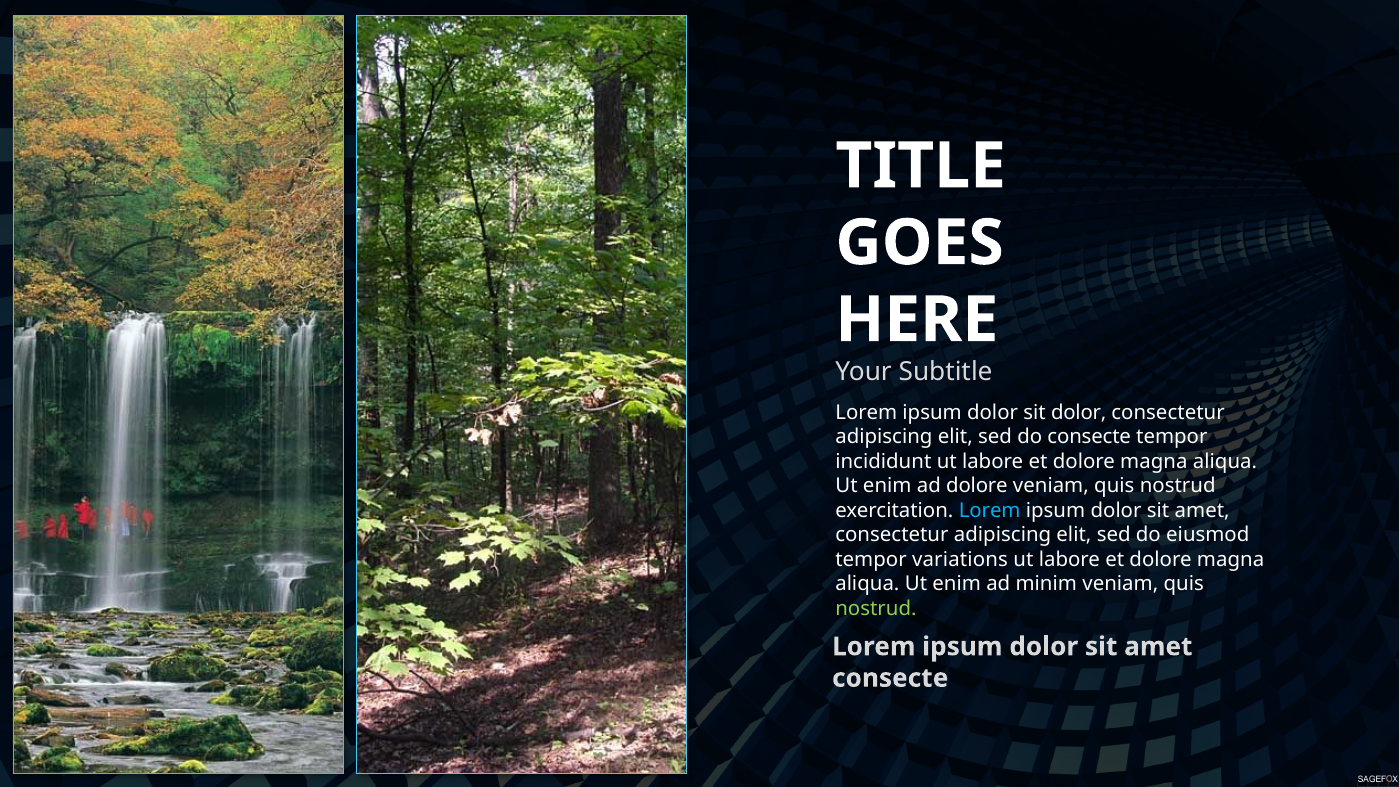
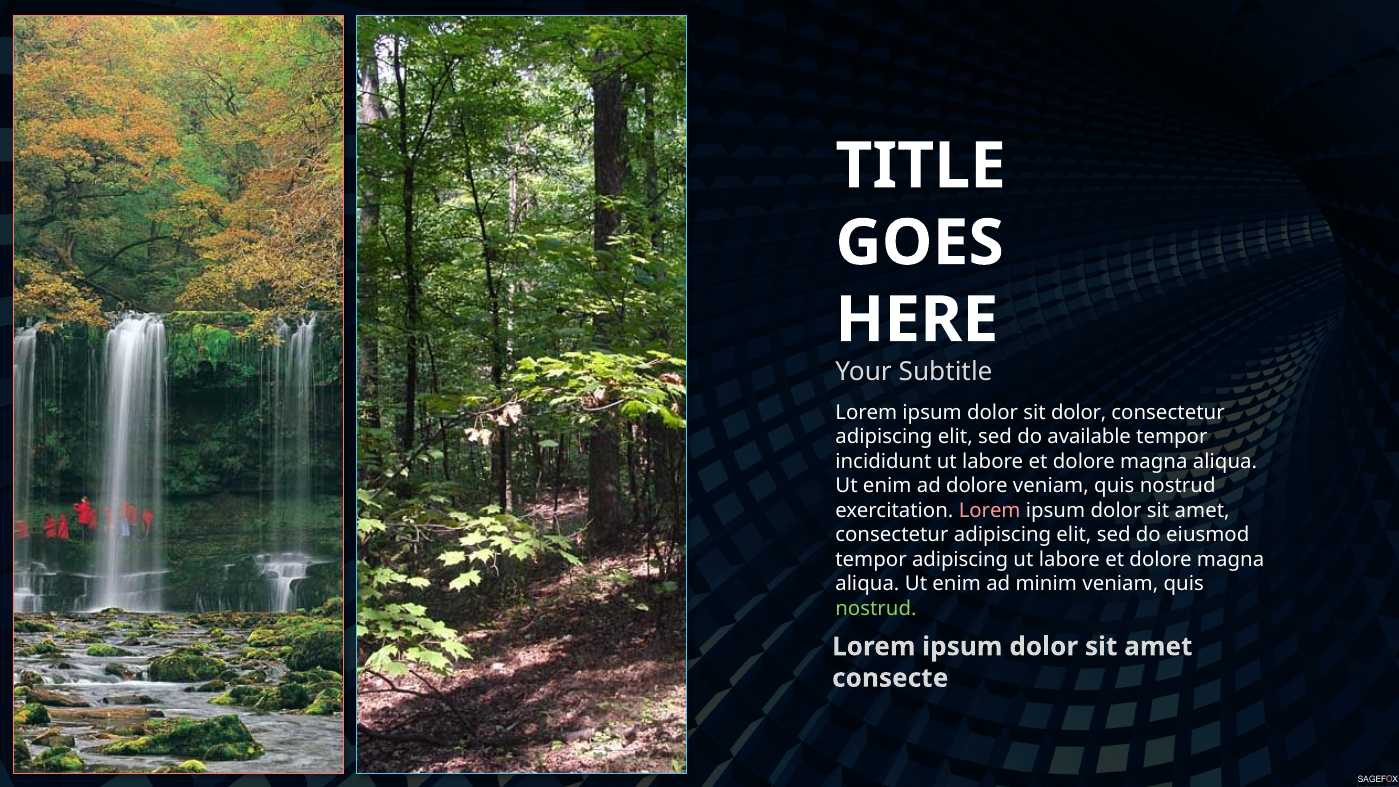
do consecte: consecte -> available
Lorem at (990, 510) colour: light blue -> pink
tempor variations: variations -> adipiscing
